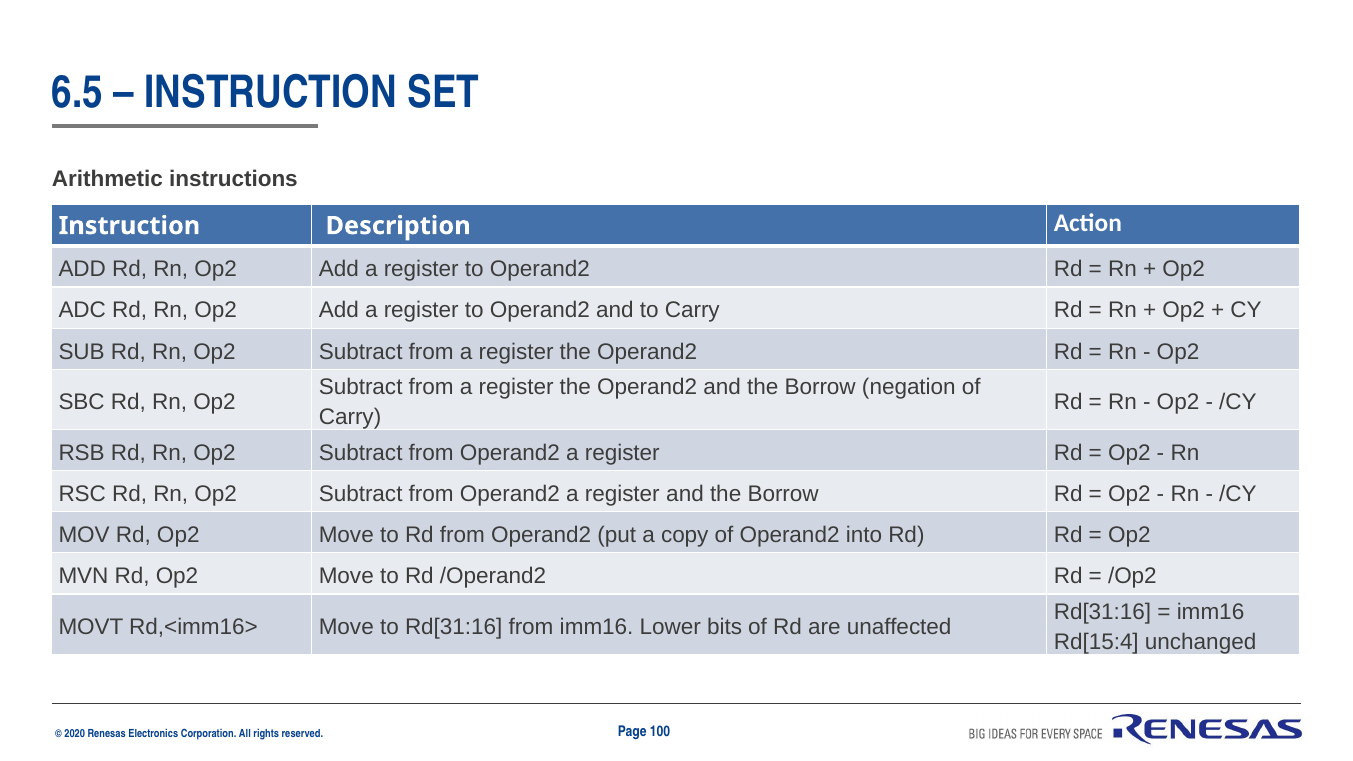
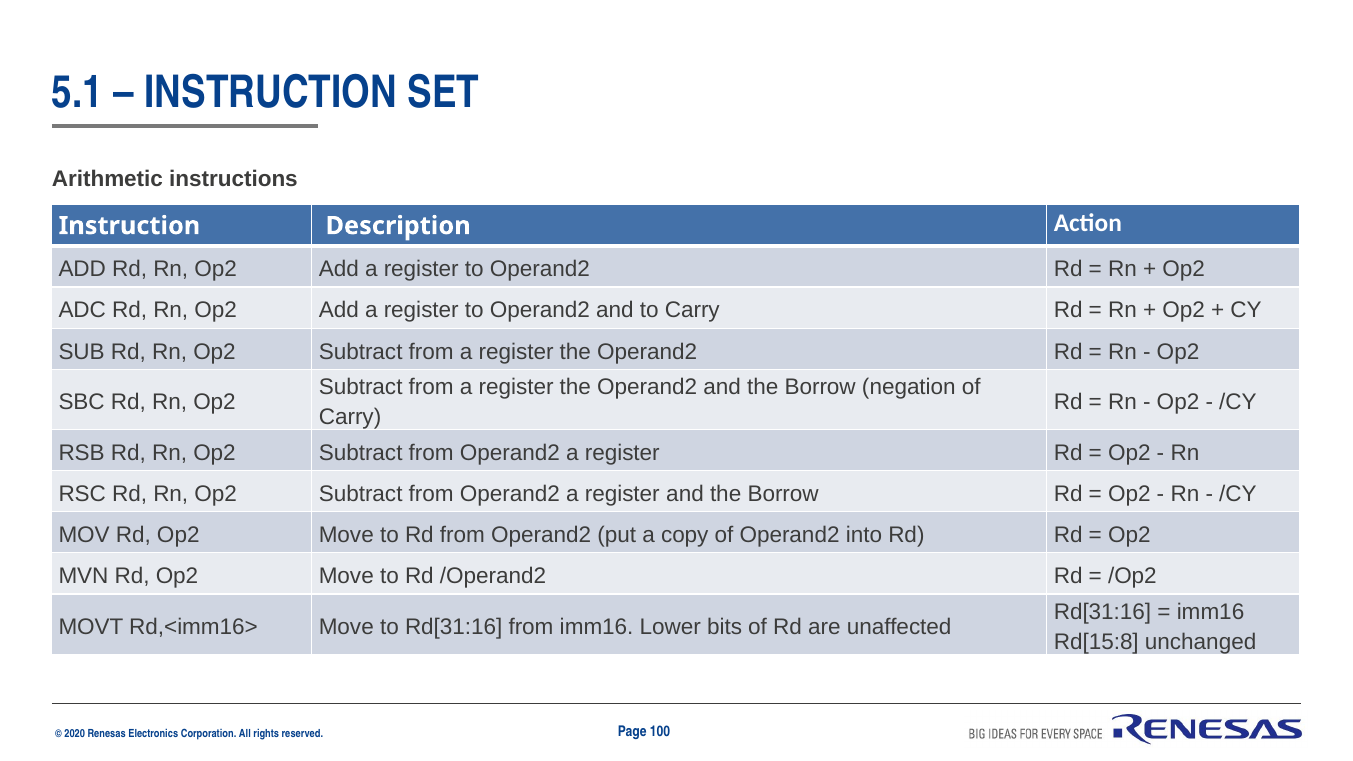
6.5: 6.5 -> 5.1
Rd[15:4: Rd[15:4 -> Rd[15:8
